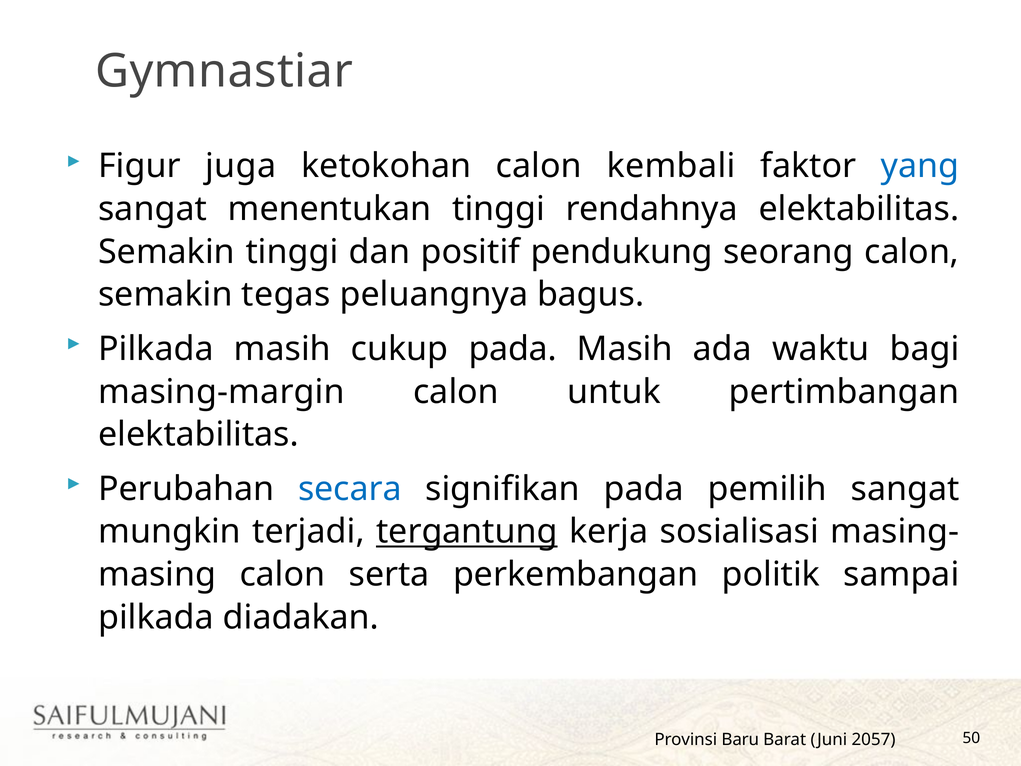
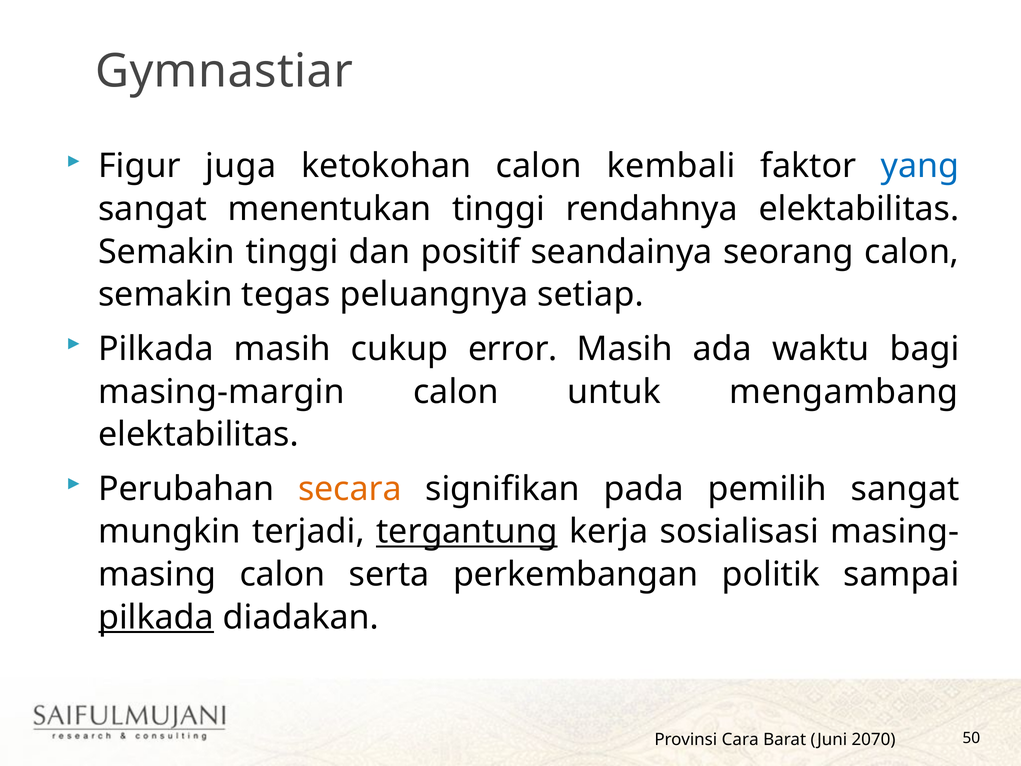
pendukung: pendukung -> seandainya
bagus: bagus -> setiap
cukup pada: pada -> error
pertimbangan: pertimbangan -> mengambang
secara colour: blue -> orange
pilkada at (156, 617) underline: none -> present
Baru: Baru -> Cara
2057: 2057 -> 2070
